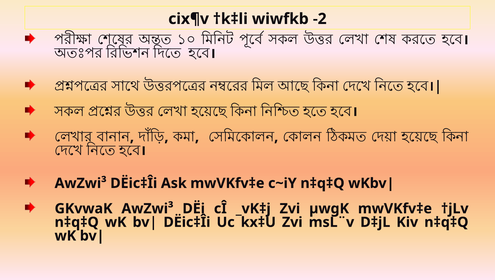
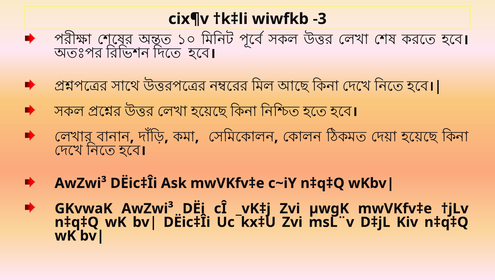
-2: -2 -> -3
